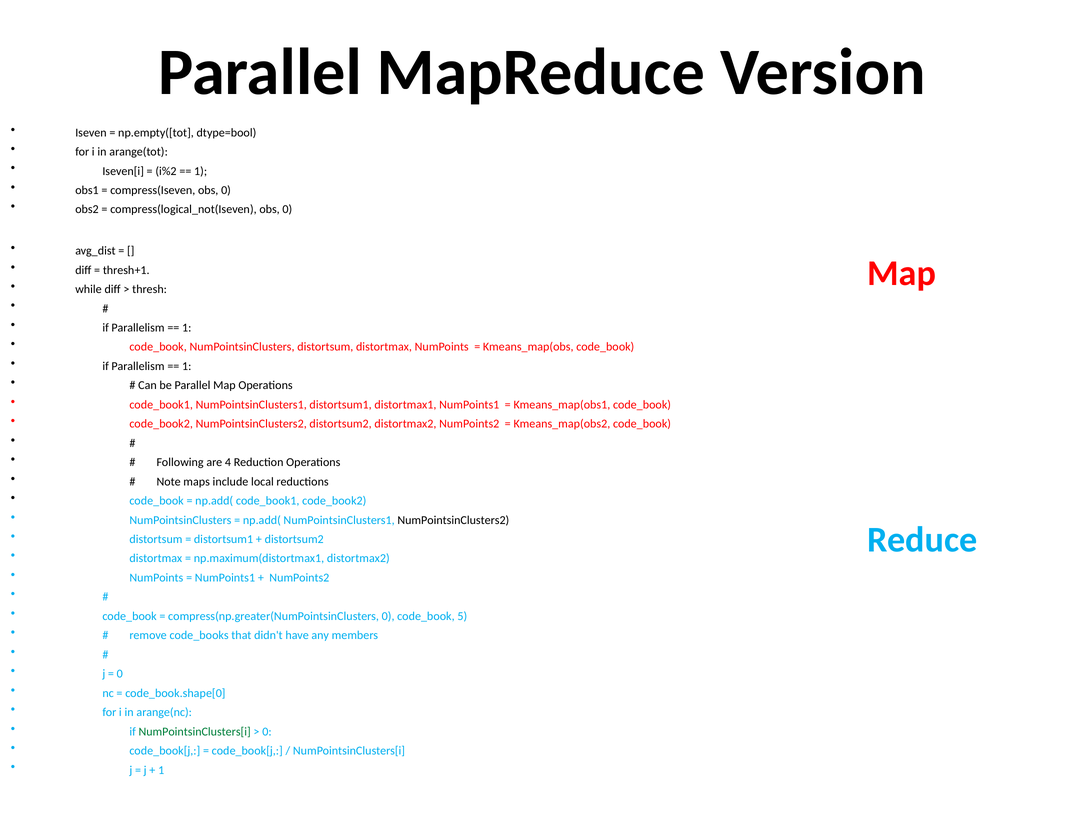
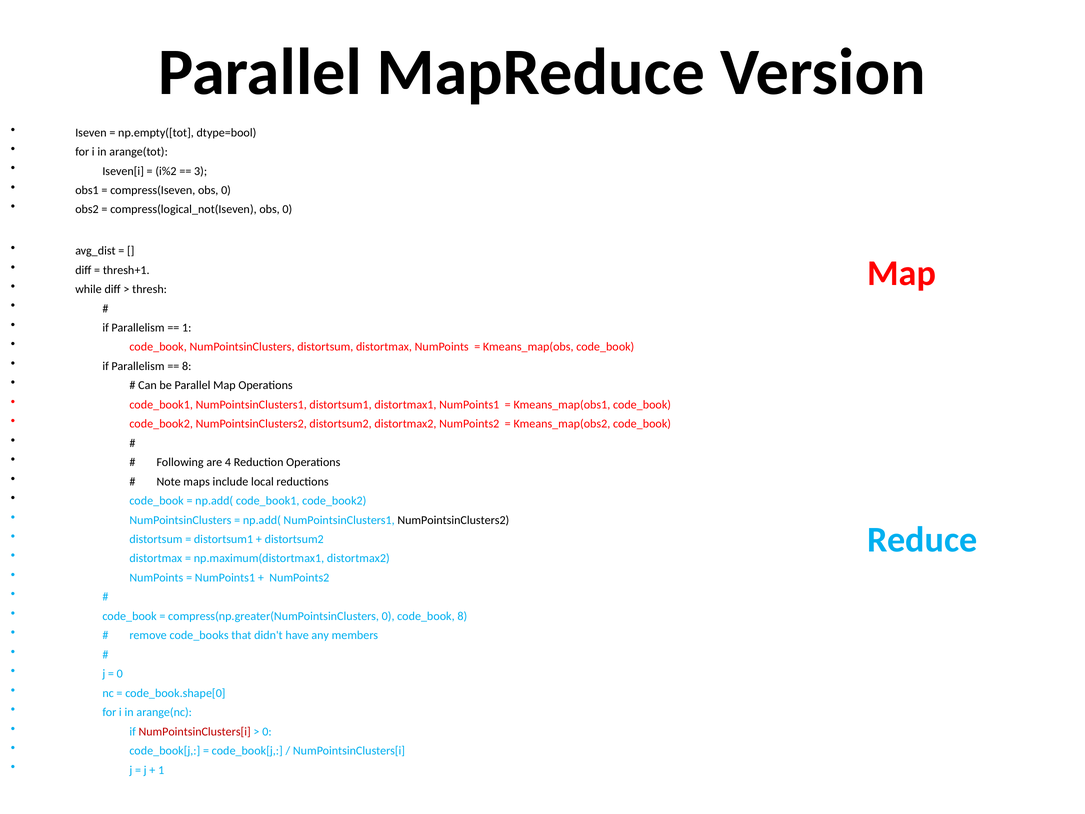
1 at (201, 171): 1 -> 3
1 at (187, 366): 1 -> 8
code_book 5: 5 -> 8
NumPointsinClusters[i at (195, 731) colour: green -> red
